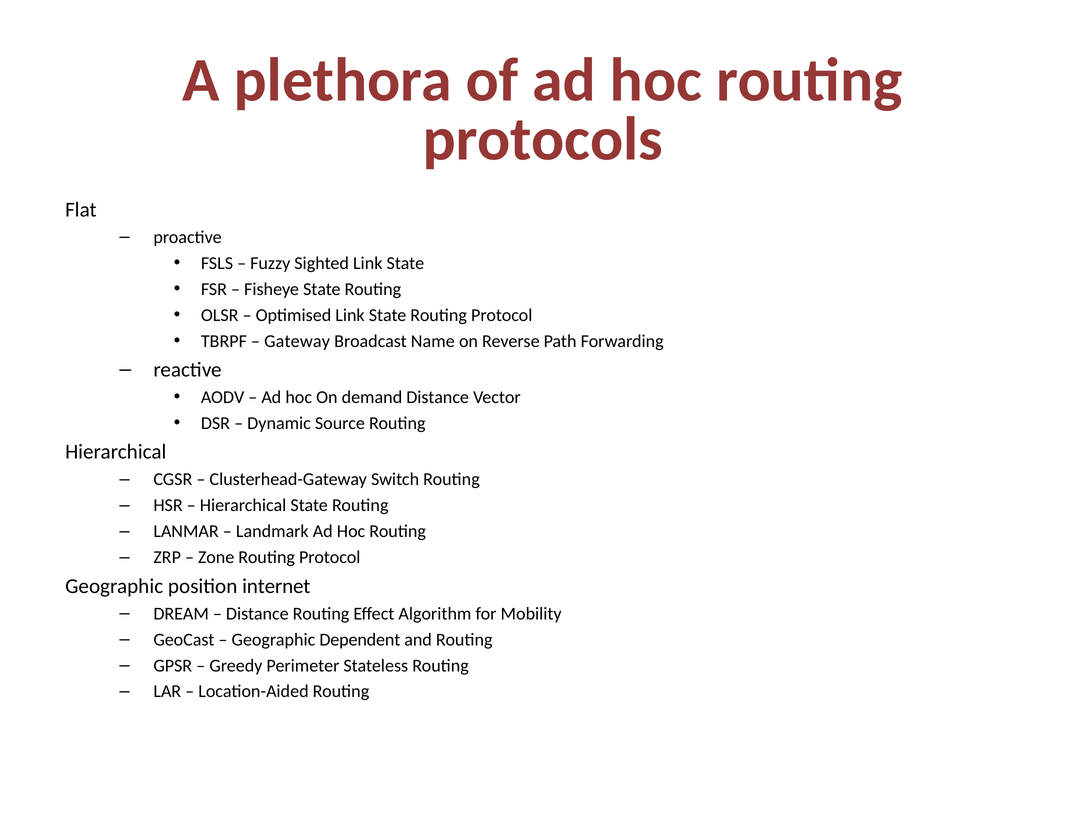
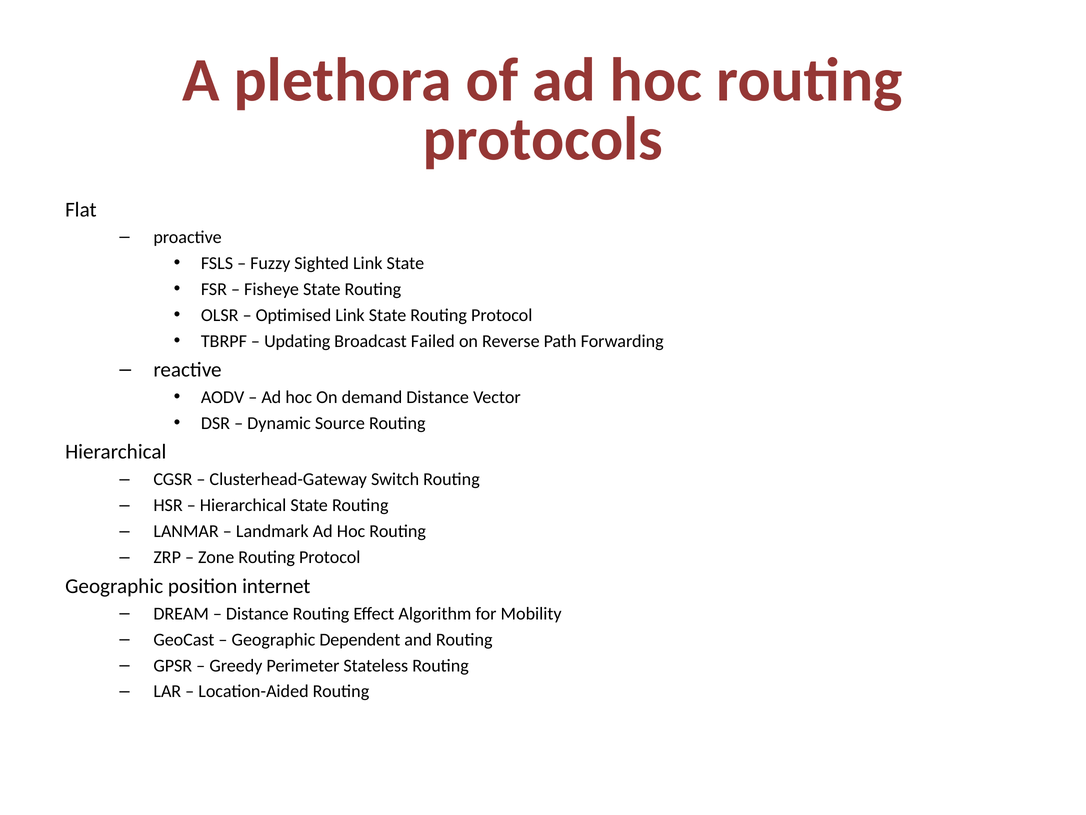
Gateway: Gateway -> Updating
Name: Name -> Failed
